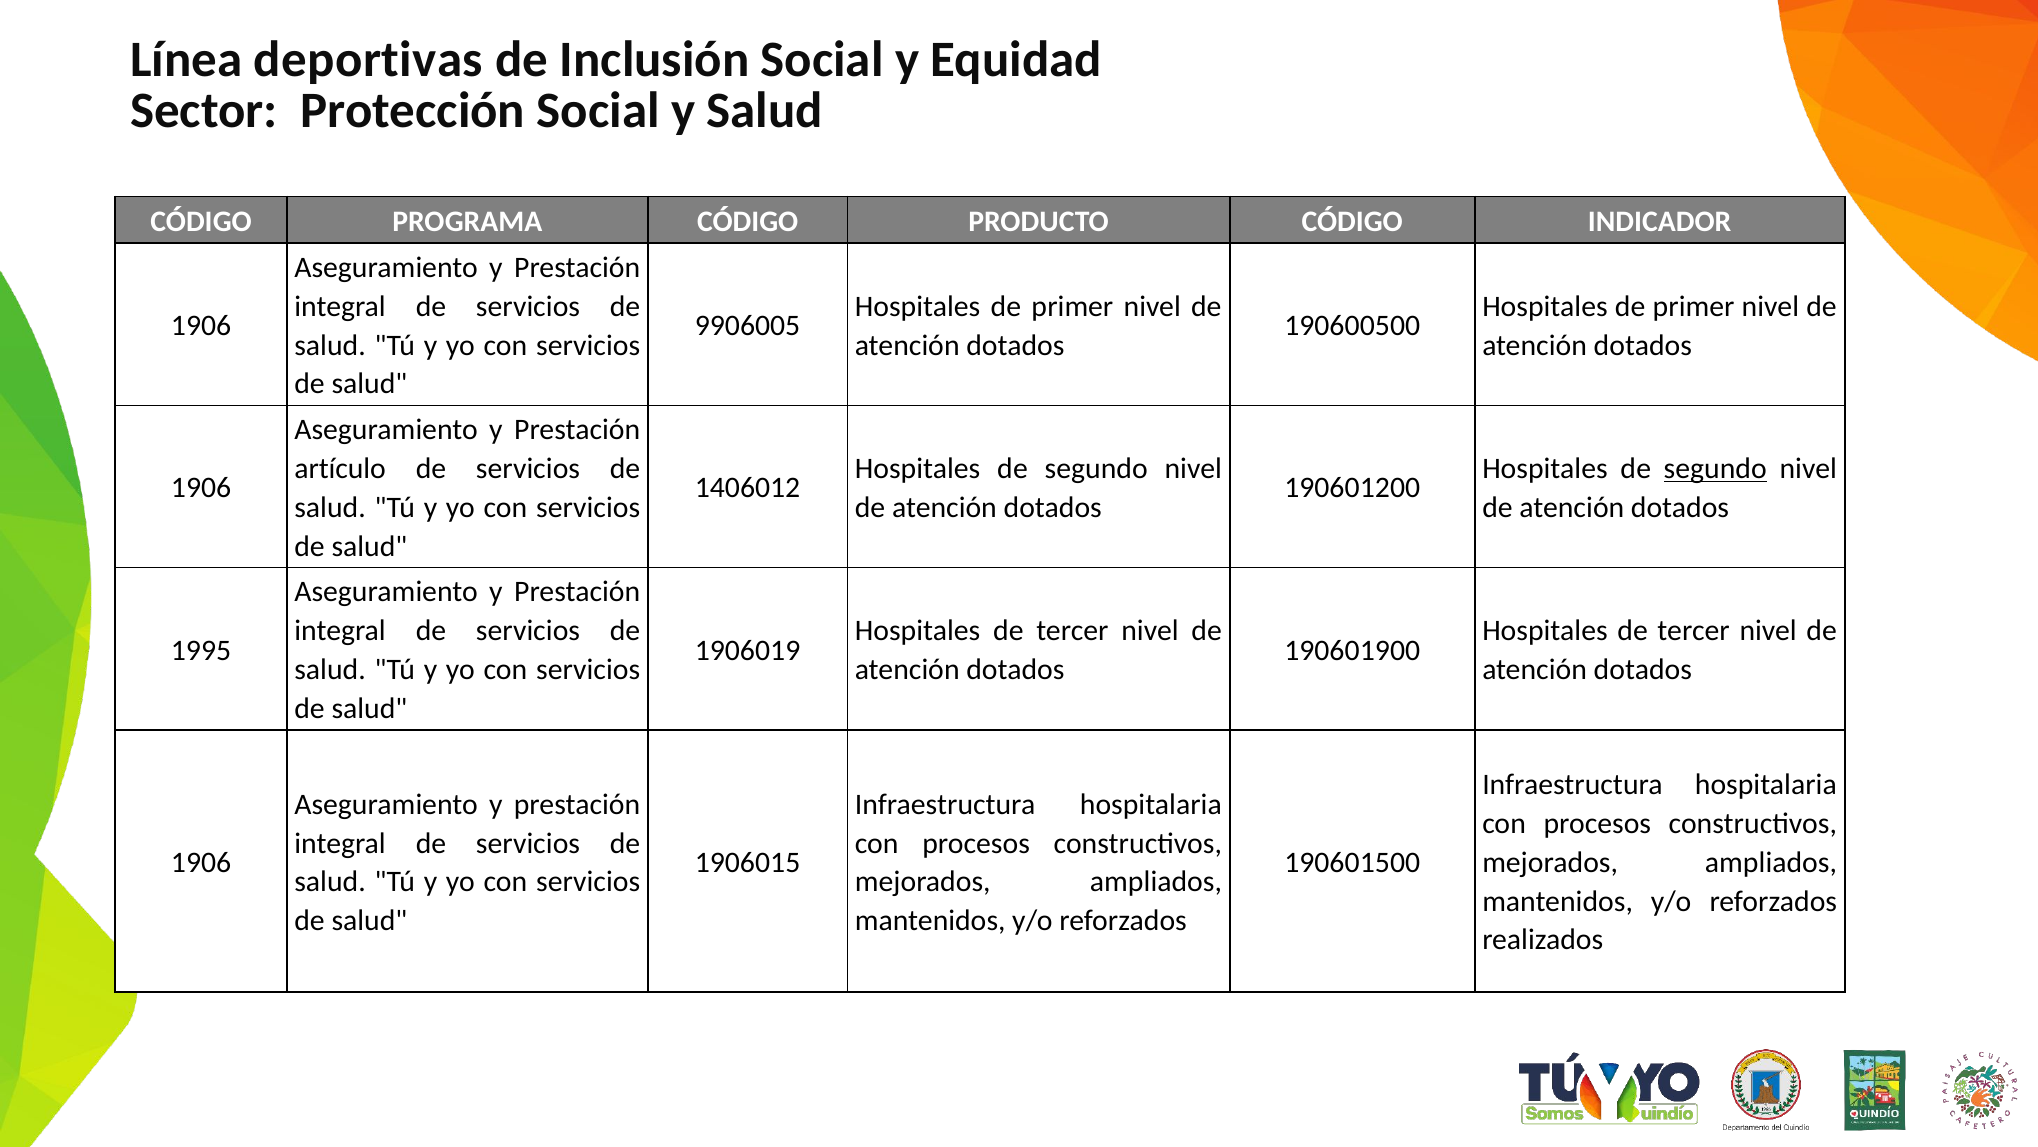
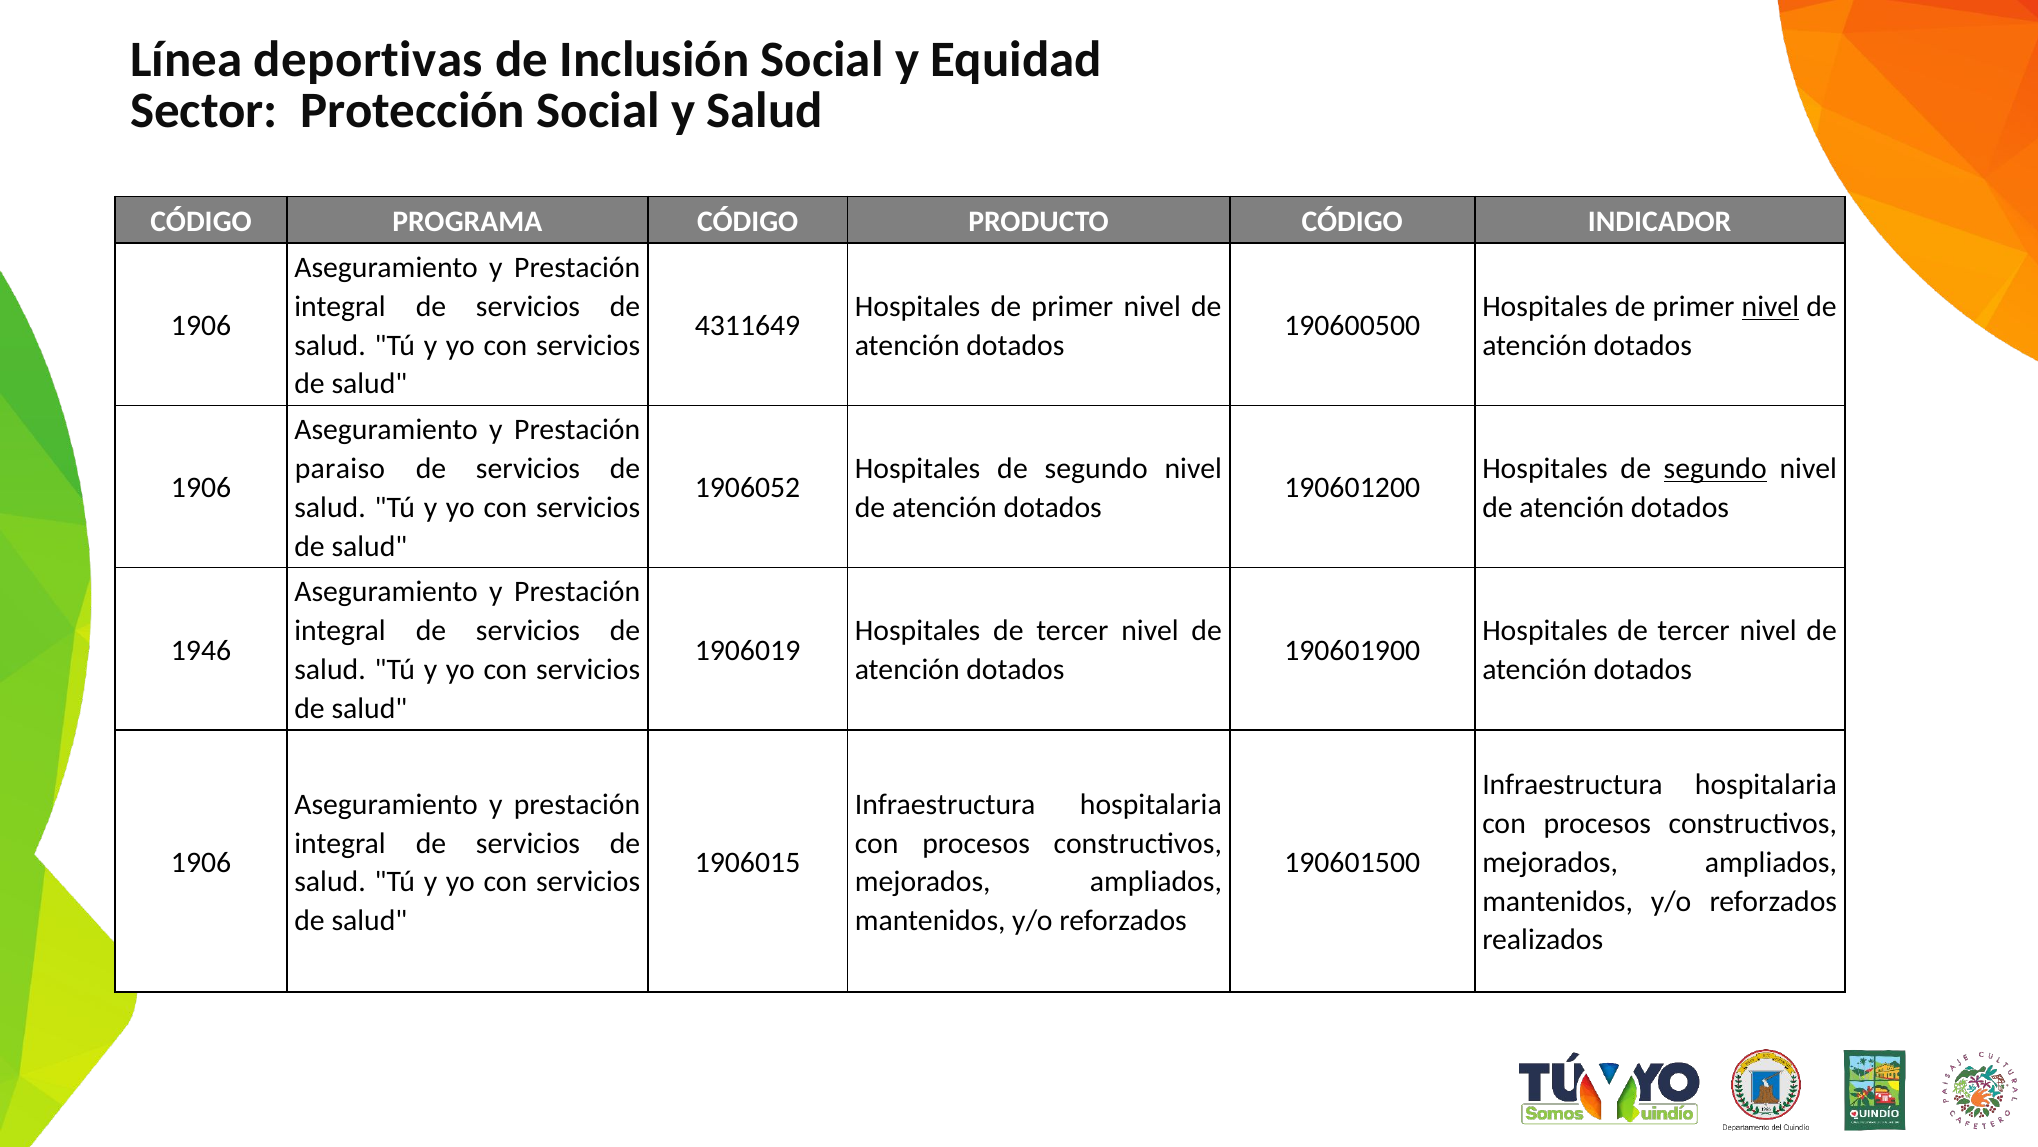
nivel at (1770, 307) underline: none -> present
9906005: 9906005 -> 4311649
artículo: artículo -> paraiso
1406012: 1406012 -> 1906052
1995: 1995 -> 1946
